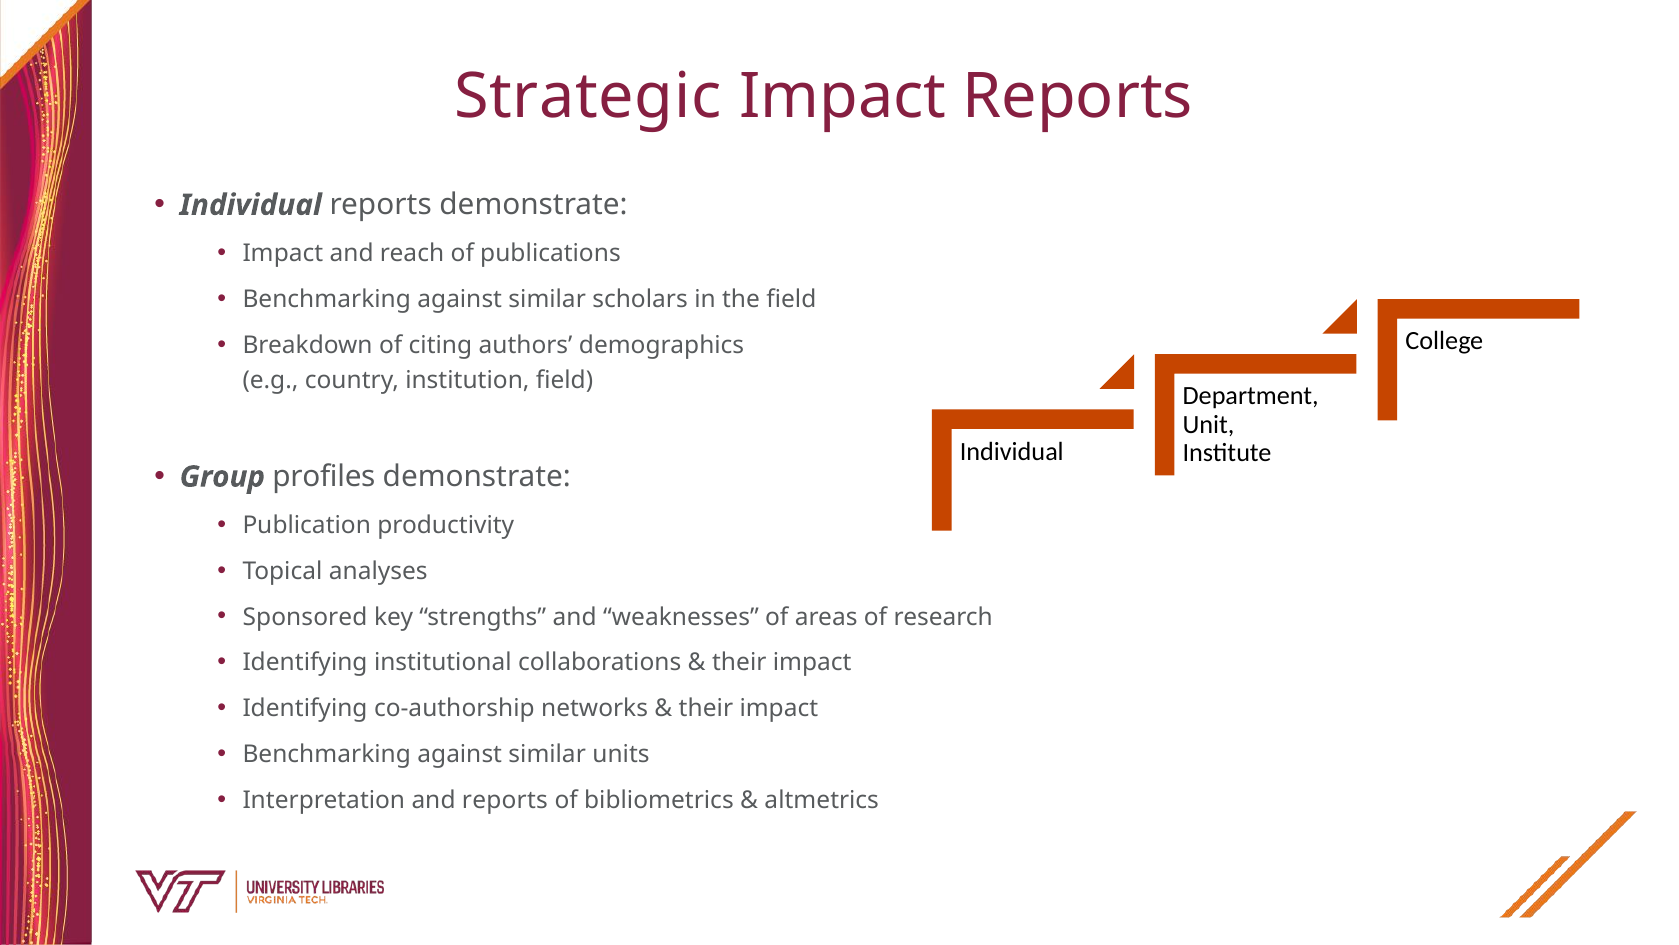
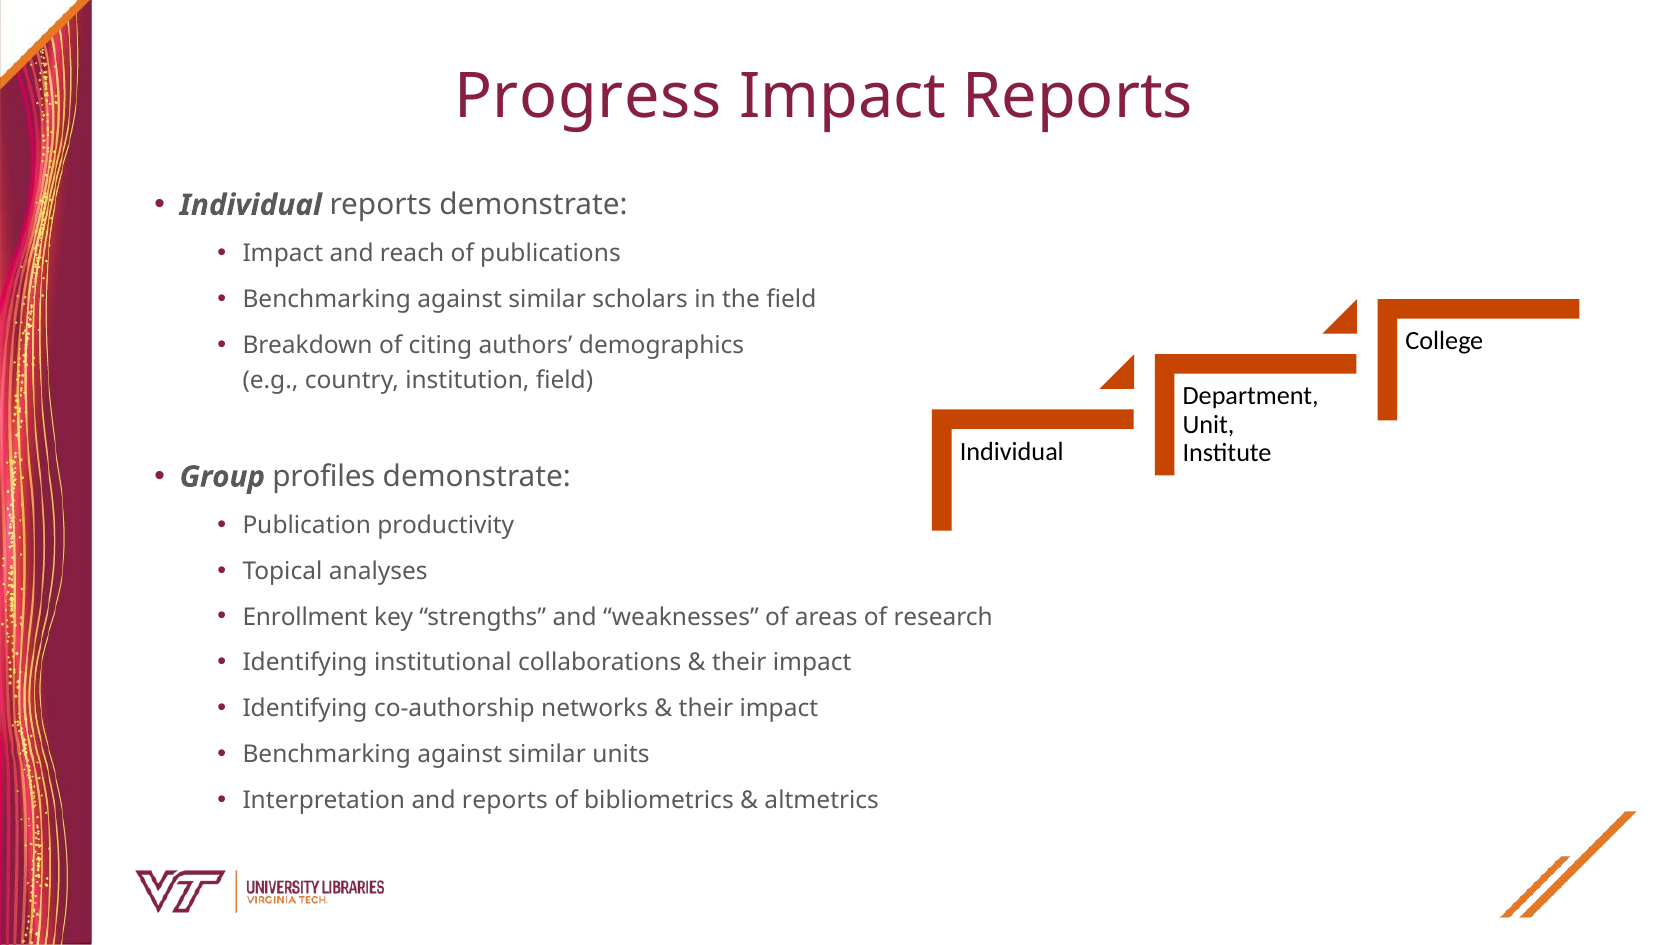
Strategic: Strategic -> Progress
Sponsored: Sponsored -> Enrollment
